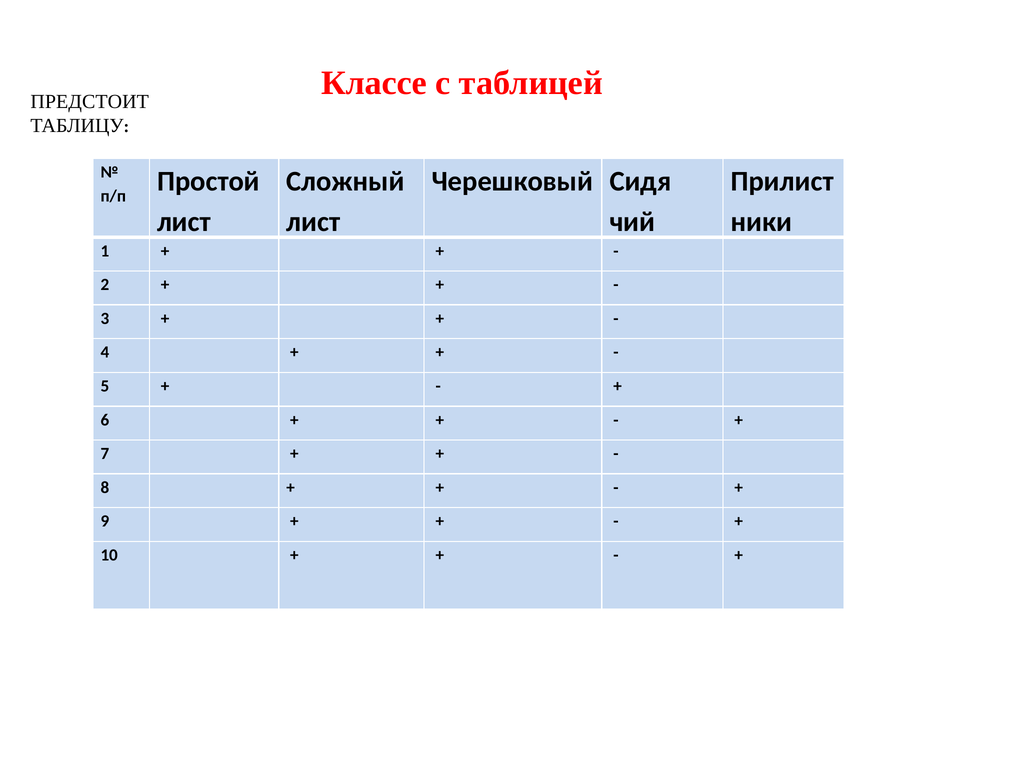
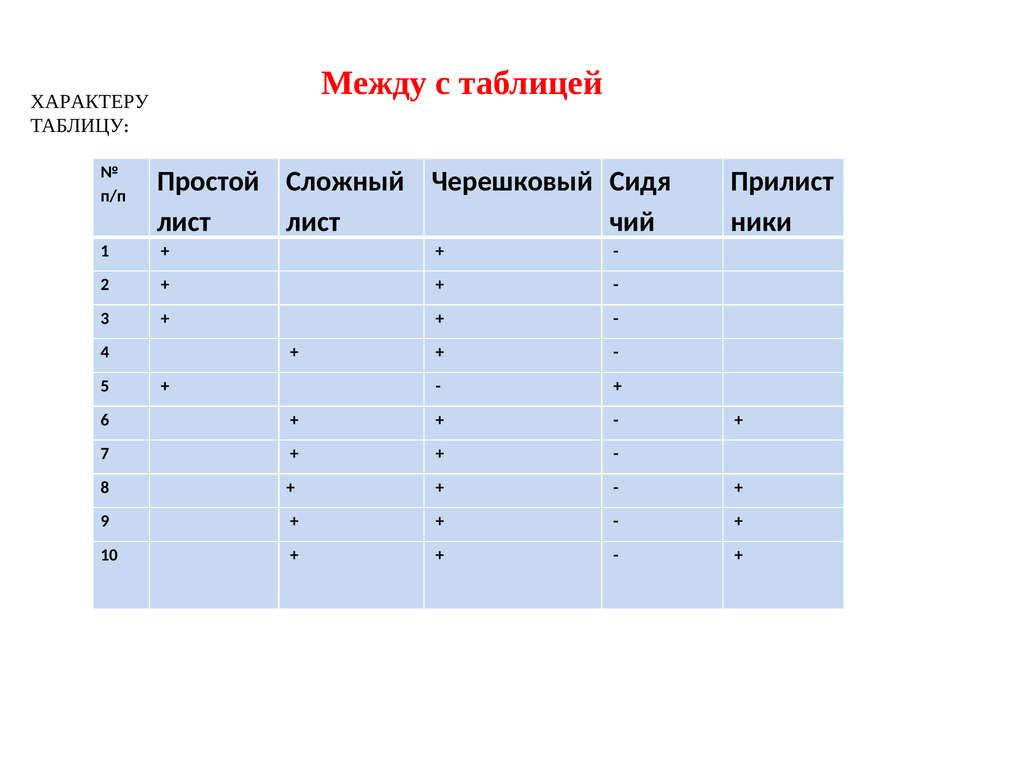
Классе: Классе -> Между
ПРЕДСТОИТ: ПРЕДСТОИТ -> ХАРАКТЕРУ
